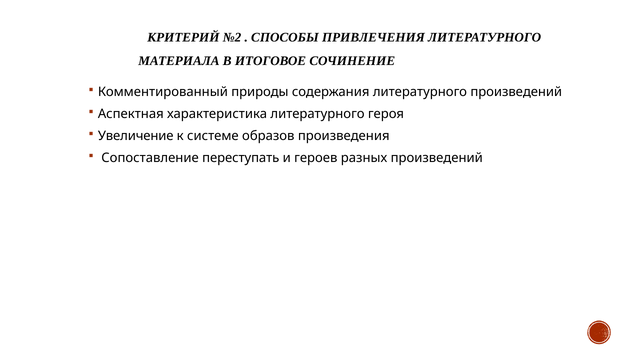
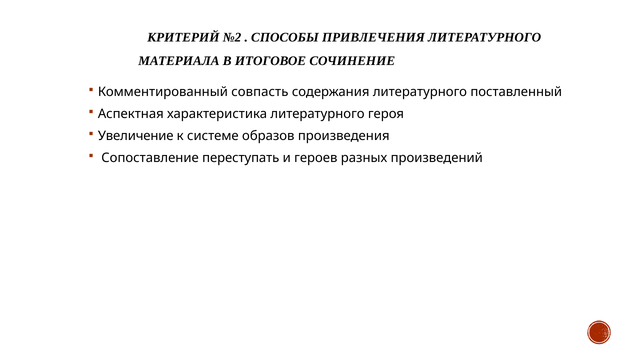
природы: природы -> совпасть
литературного произведений: произведений -> поставленный
